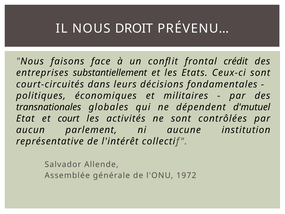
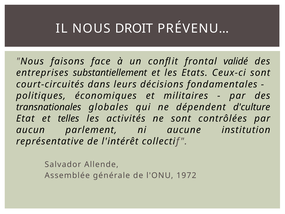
crédit: crédit -> validé
d'mutuel: d'mutuel -> d'culture
court: court -> telles
